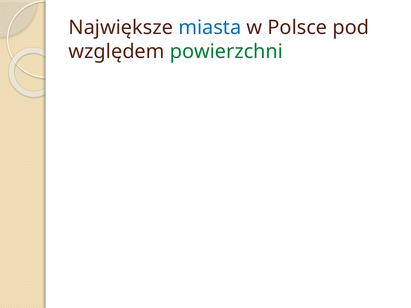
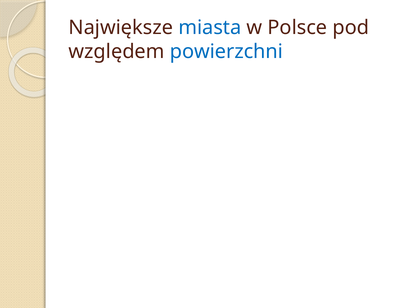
powierzchni colour: green -> blue
